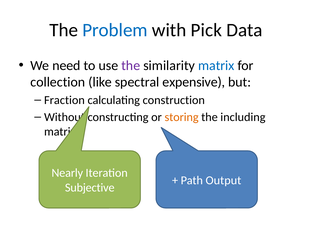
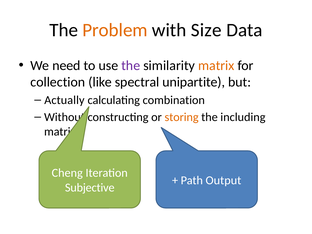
Problem colour: blue -> orange
Pick: Pick -> Size
matrix at (216, 65) colour: blue -> orange
expensive: expensive -> unipartite
Fraction: Fraction -> Actually
construction: construction -> combination
Nearly: Nearly -> Cheng
